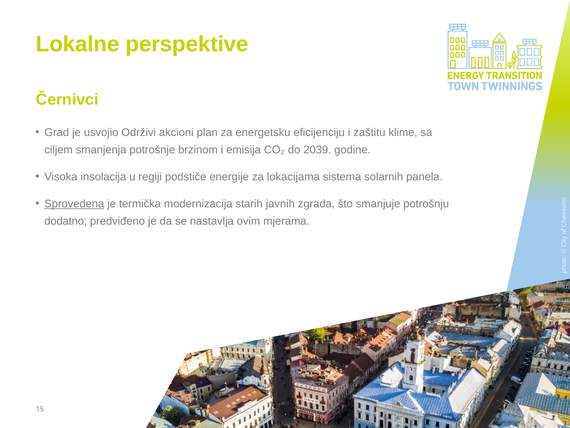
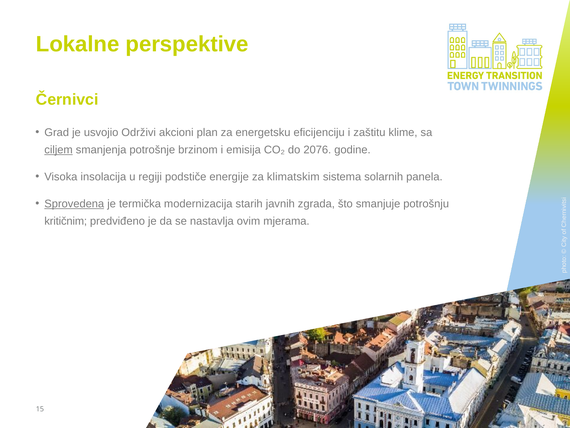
ciljem underline: none -> present
2039: 2039 -> 2076
lokacijama: lokacijama -> klimatskim
dodatno: dodatno -> kritičnim
